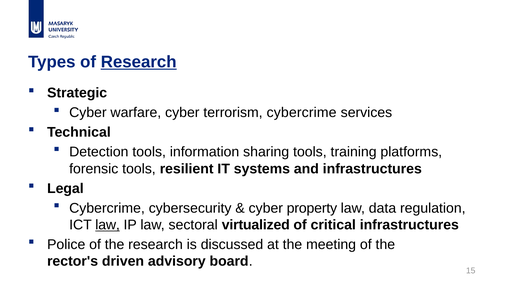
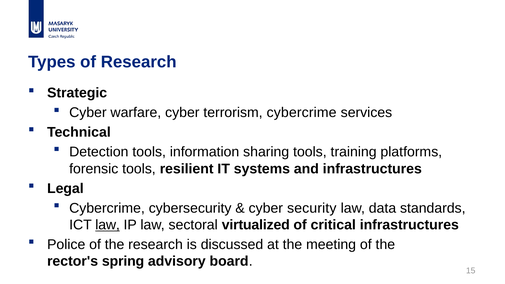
Research at (139, 62) underline: present -> none
property: property -> security
regulation: regulation -> standards
driven: driven -> spring
